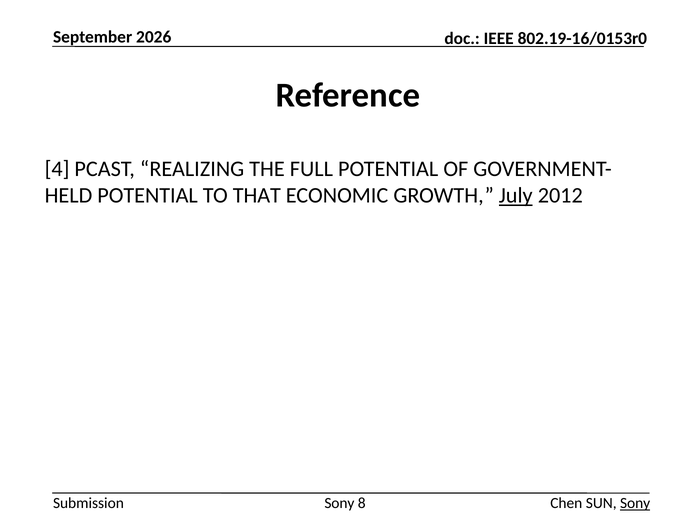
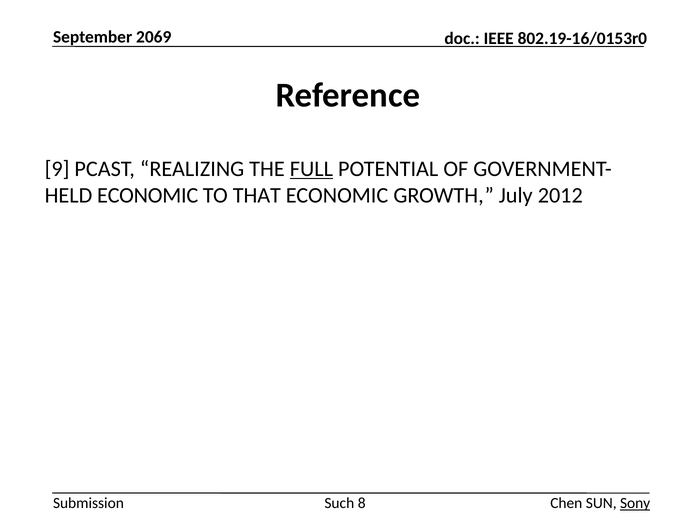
2026: 2026 -> 2069
4: 4 -> 9
FULL underline: none -> present
POTENTIAL at (148, 196): POTENTIAL -> ECONOMIC
July underline: present -> none
Sony at (339, 503): Sony -> Such
